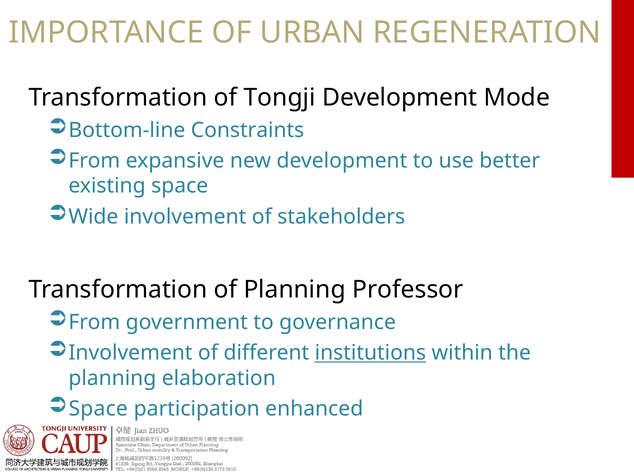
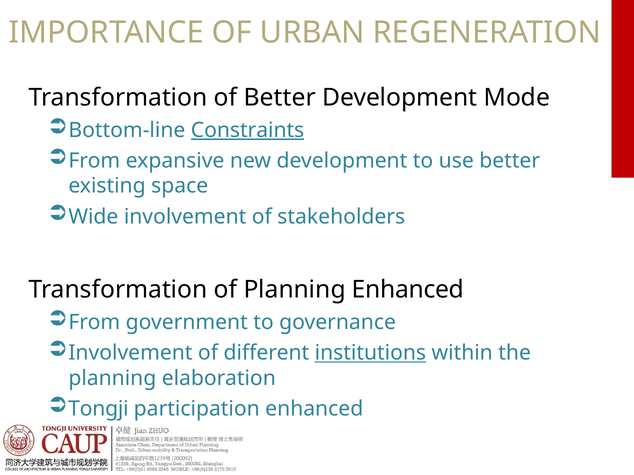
of Tongji: Tongji -> Better
Constraints underline: none -> present
Planning Professor: Professor -> Enhanced
Space at (98, 409): Space -> Tongji
